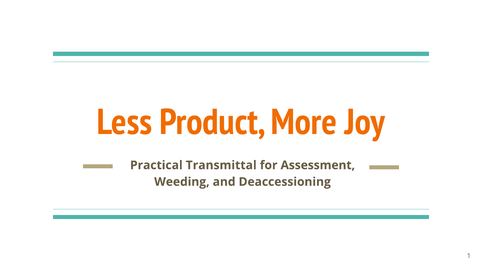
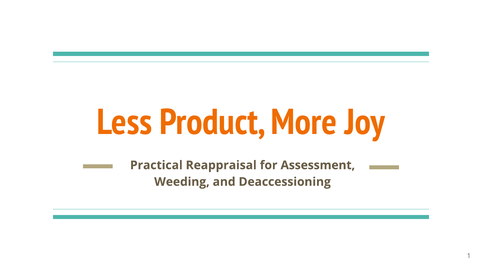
Transmittal: Transmittal -> Reappraisal
